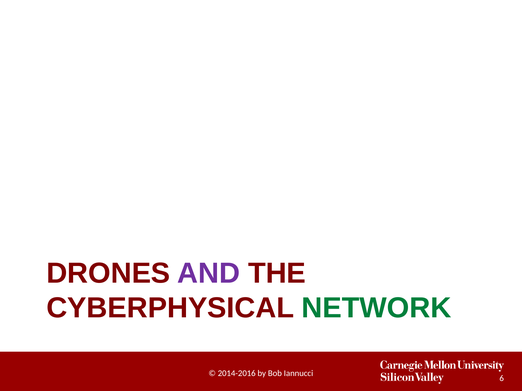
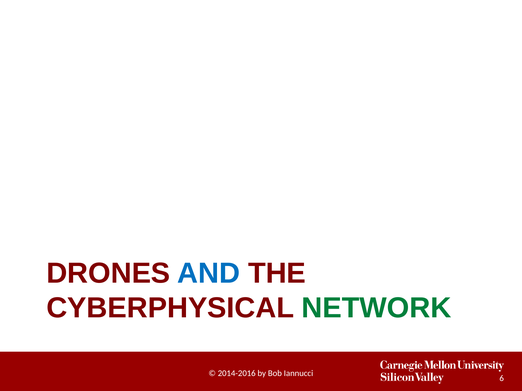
AND colour: purple -> blue
